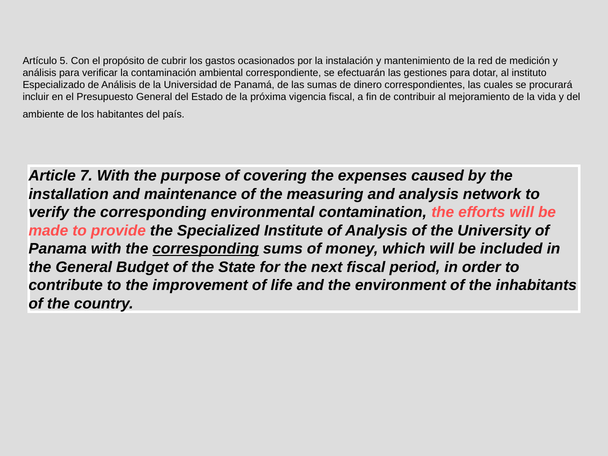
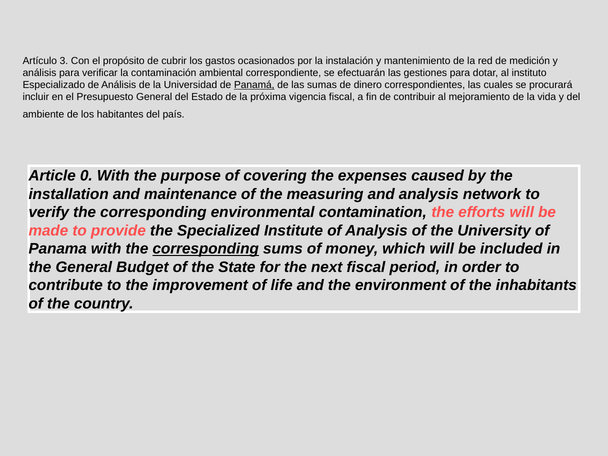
5: 5 -> 3
Panamá underline: none -> present
7: 7 -> 0
